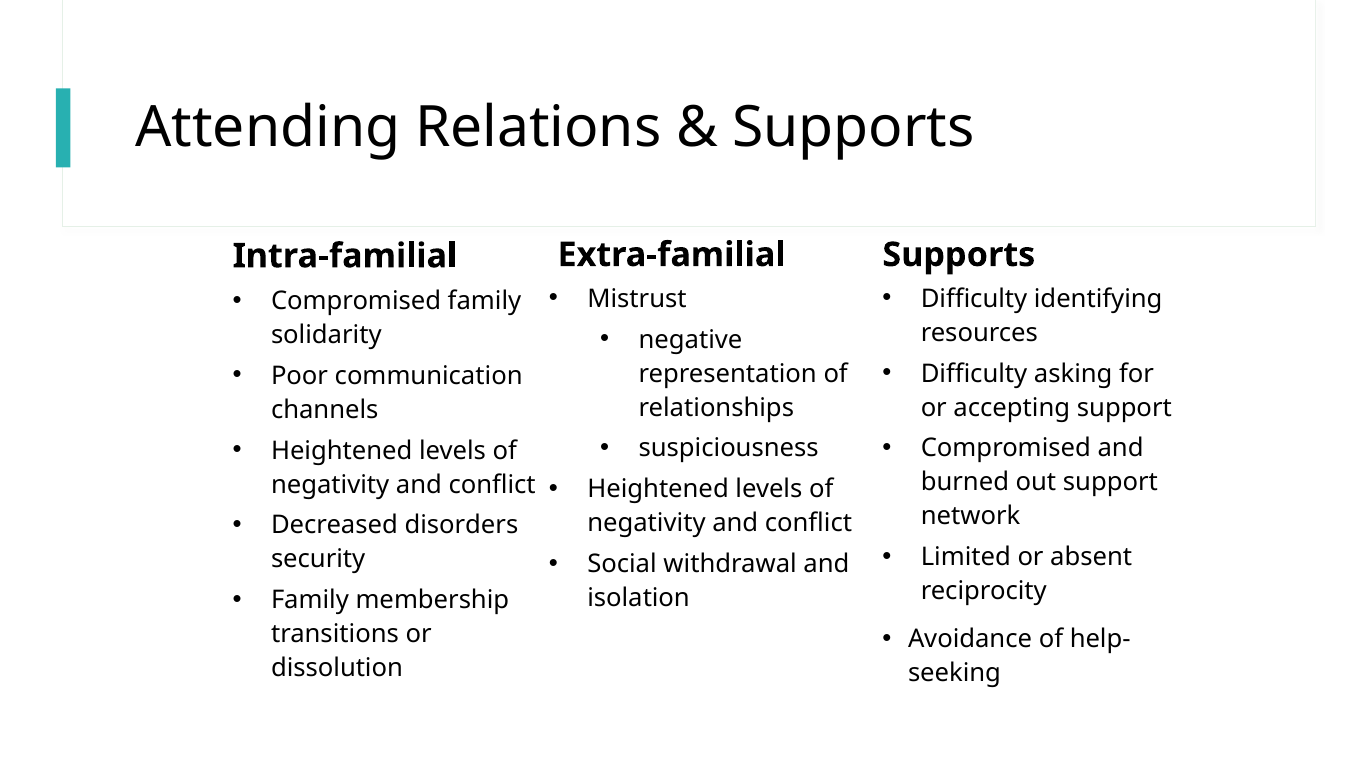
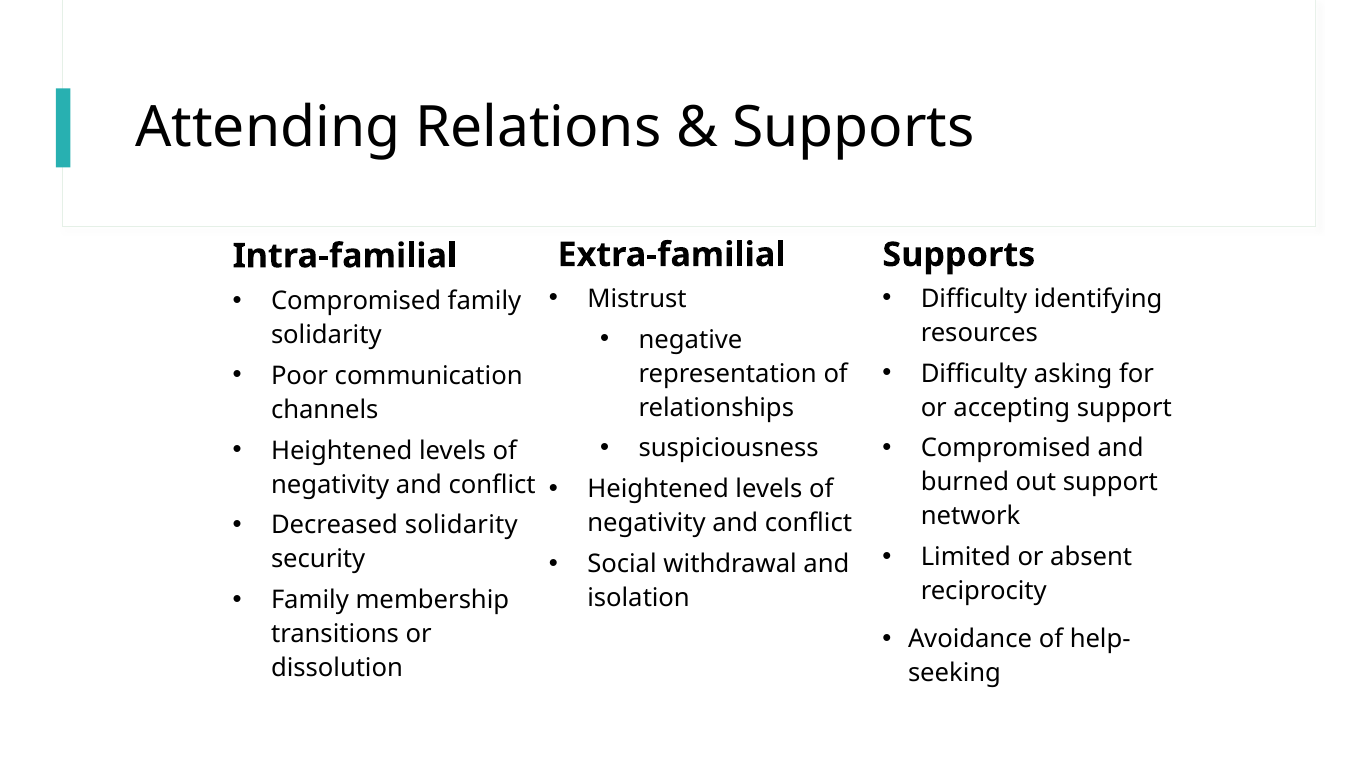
Decreased disorders: disorders -> solidarity
